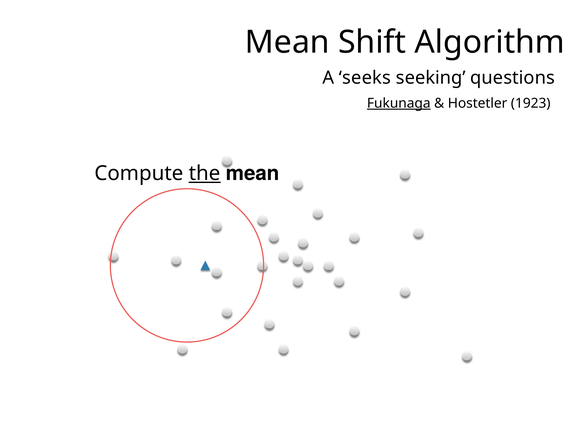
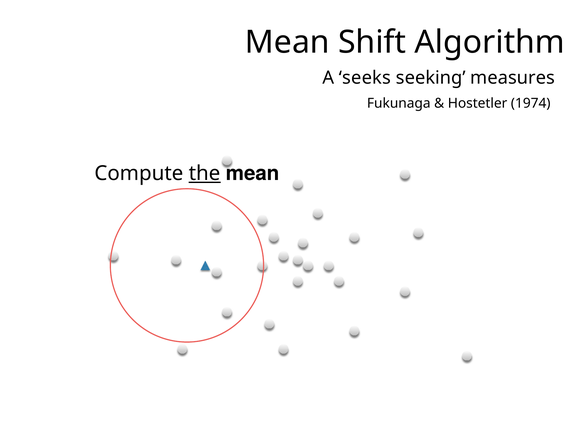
questions: questions -> measures
Fukunaga underline: present -> none
1923: 1923 -> 1974
